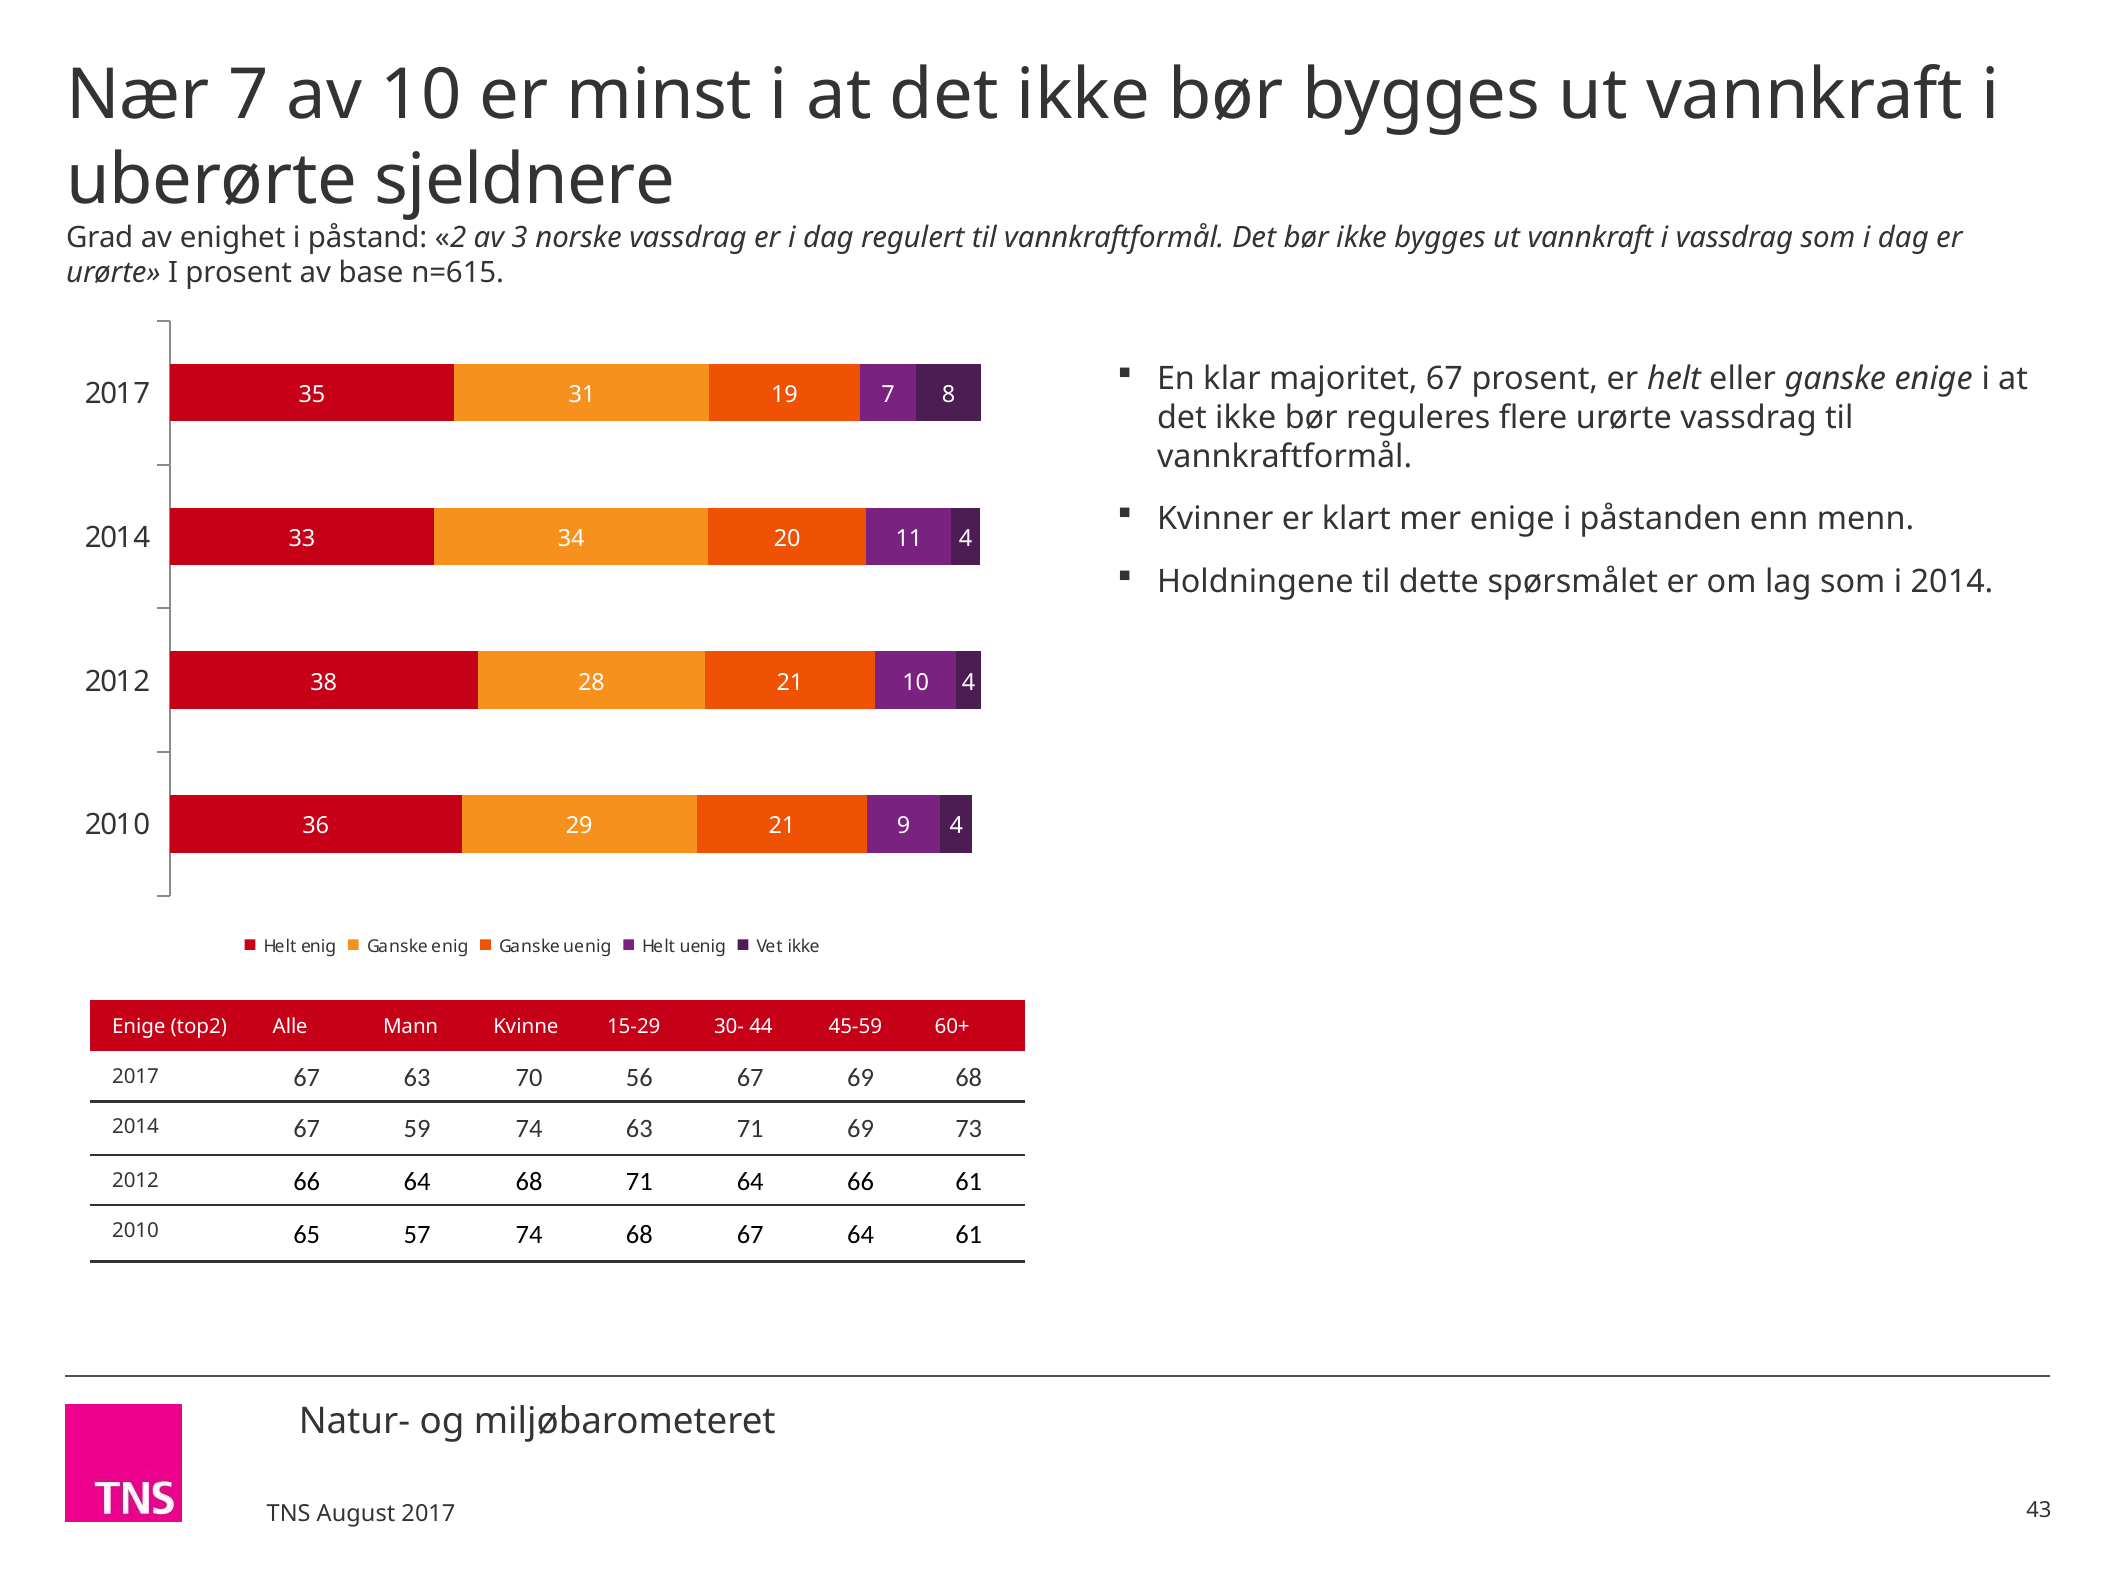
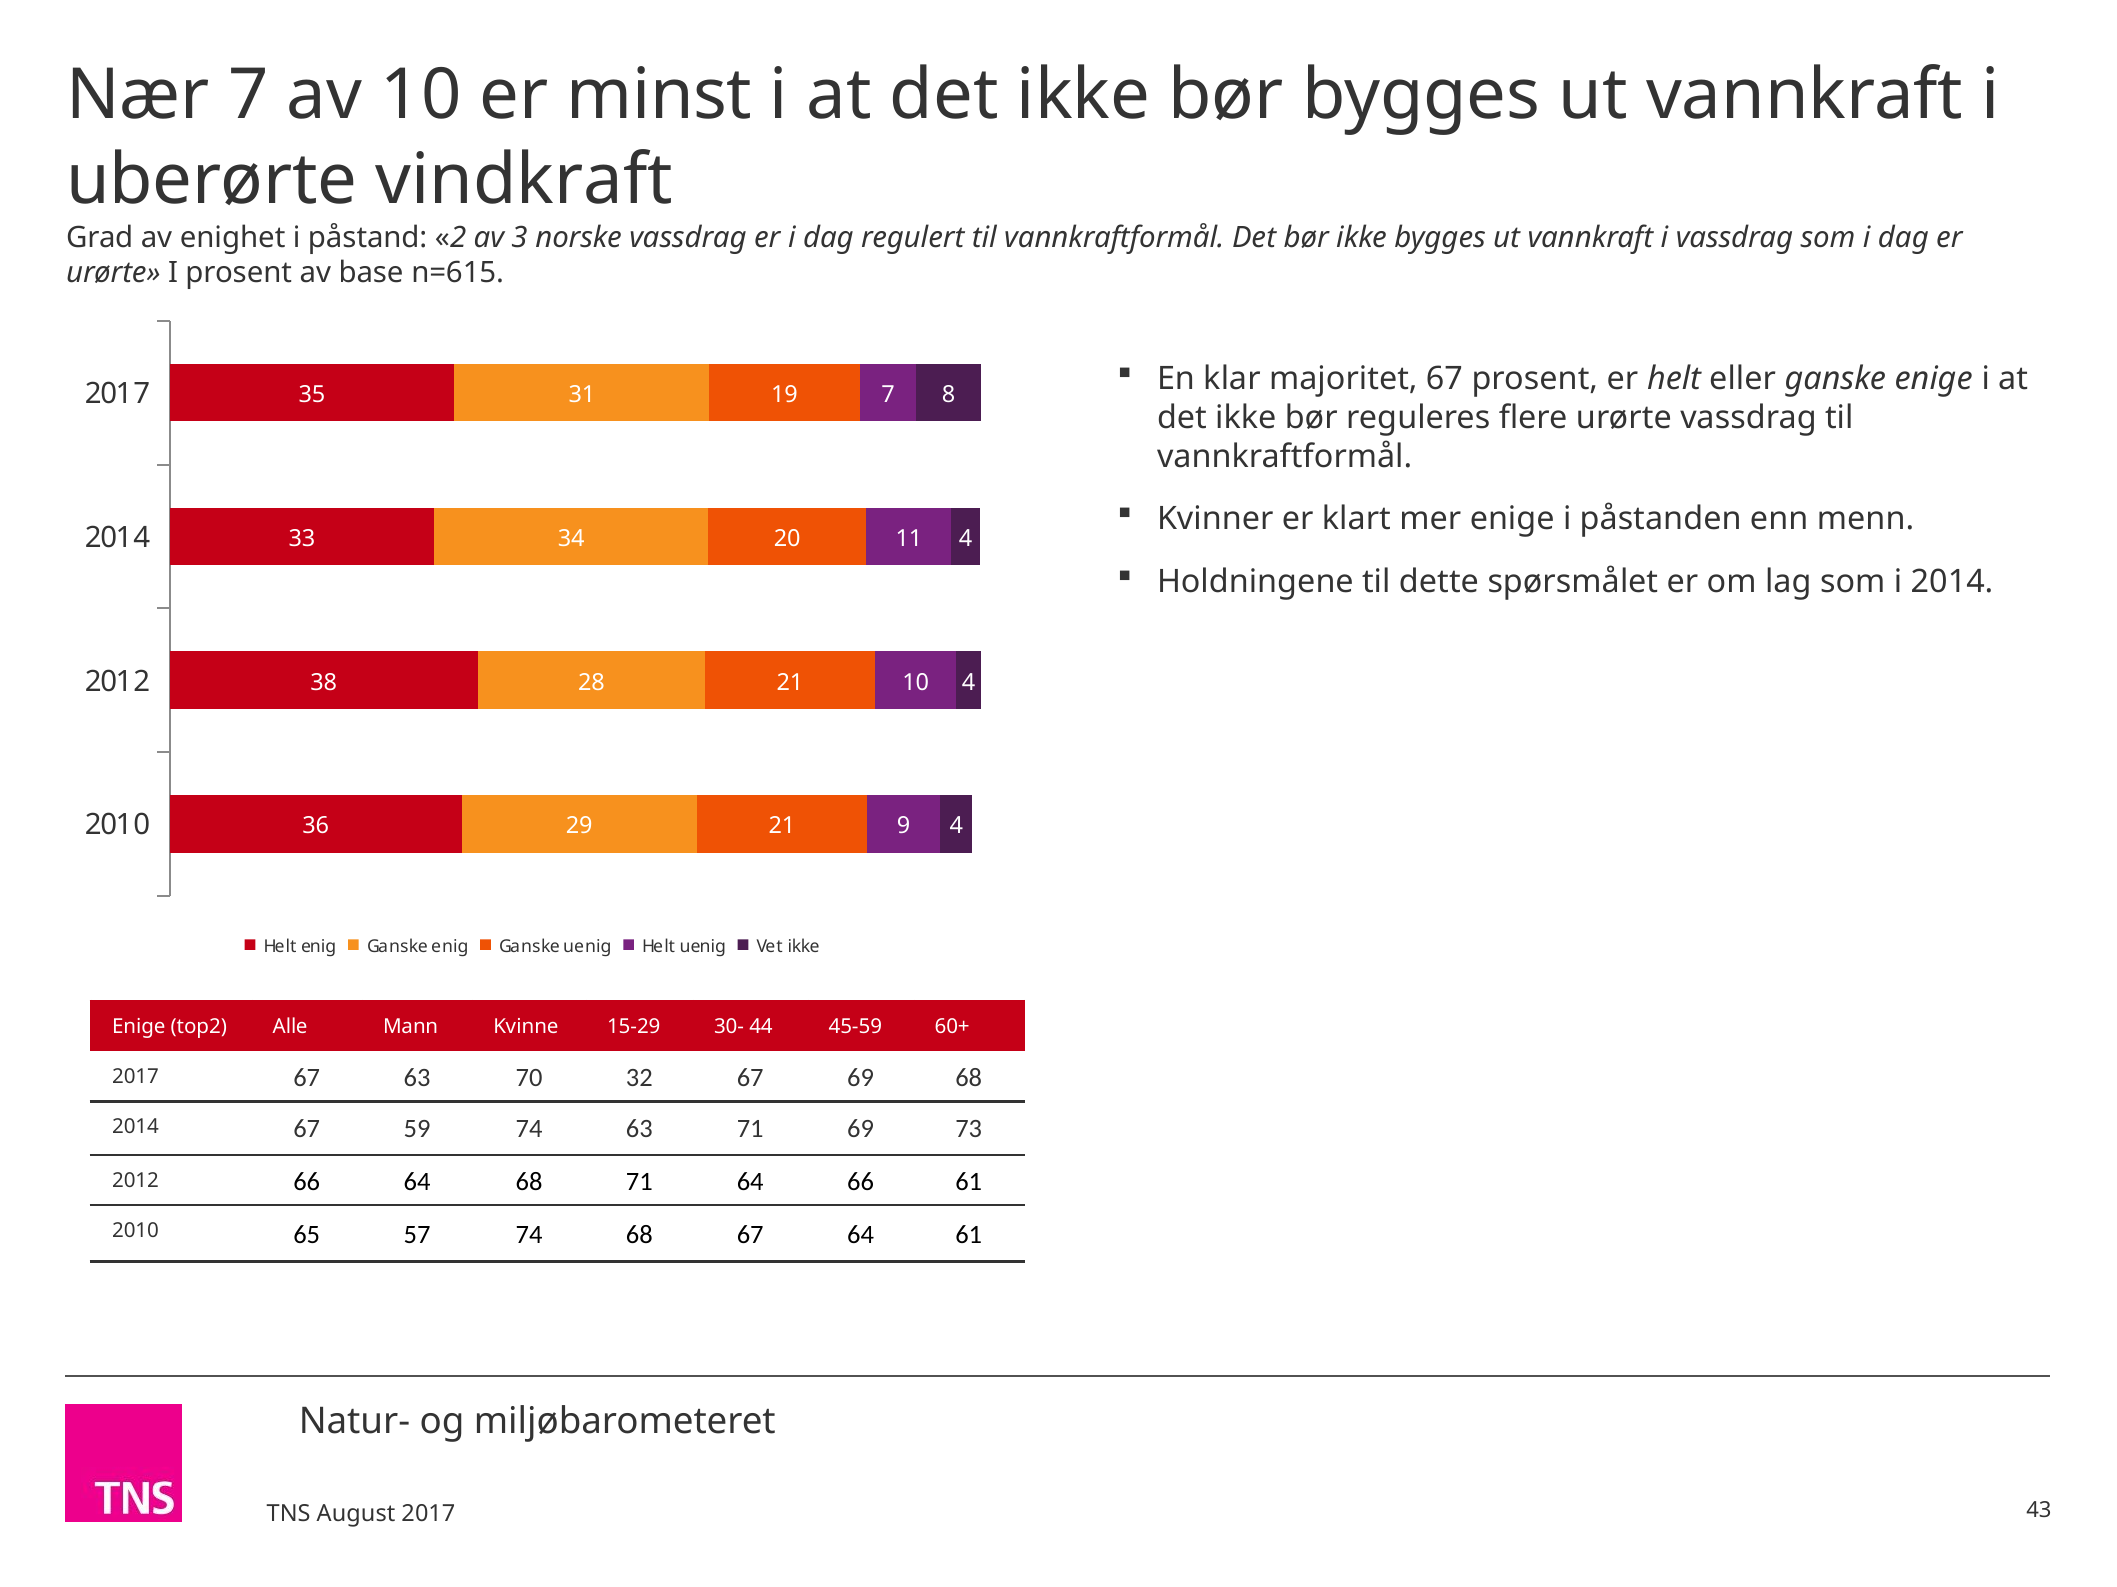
sjeldnere: sjeldnere -> vindkraft
56: 56 -> 32
